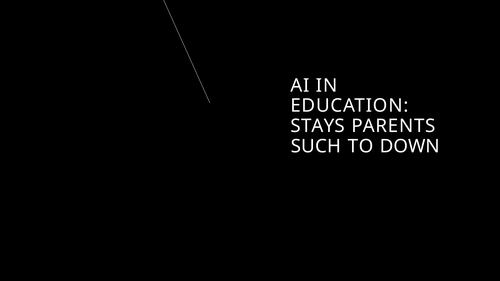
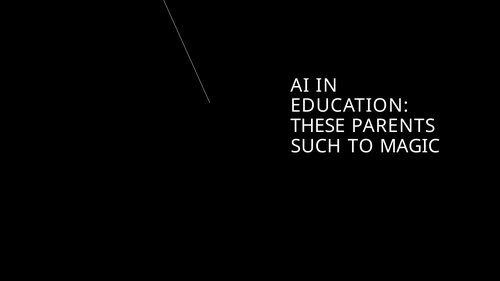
STAYS: STAYS -> THESE
DOWN: DOWN -> MAGIC
